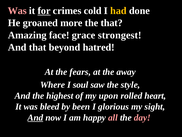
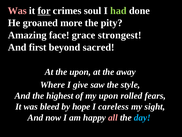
cold: cold -> soul
had colour: yellow -> light green
the that: that -> pity
And that: that -> first
hatred: hatred -> sacred
the fears: fears -> upon
soul: soul -> give
heart: heart -> fears
been: been -> hope
glorious: glorious -> careless
And at (35, 117) underline: present -> none
day colour: pink -> light blue
